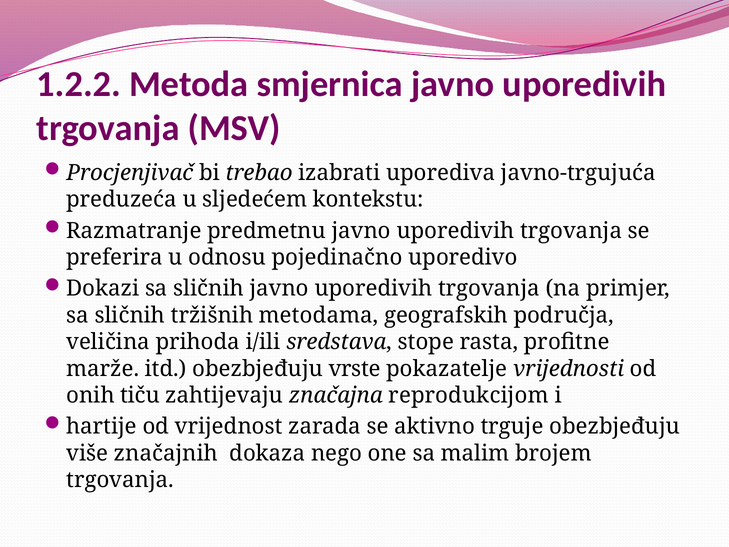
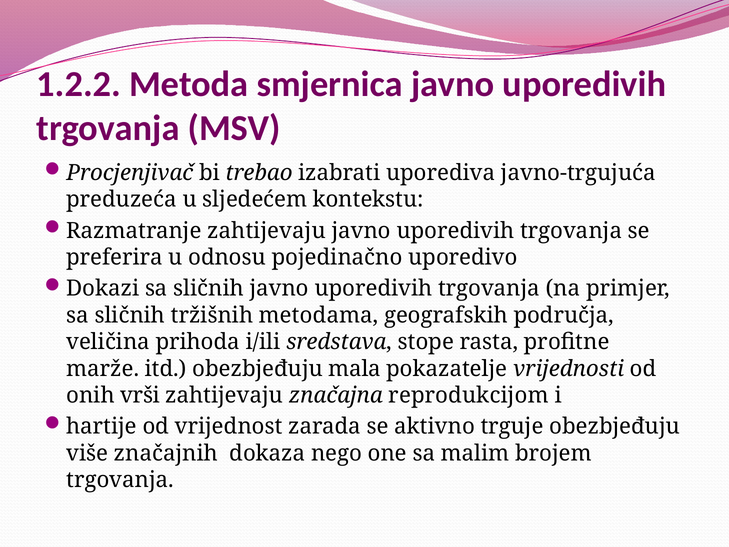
Razmatranje predmetnu: predmetnu -> zahtijevaju
vrste: vrste -> mala
tiču: tiču -> vrši
